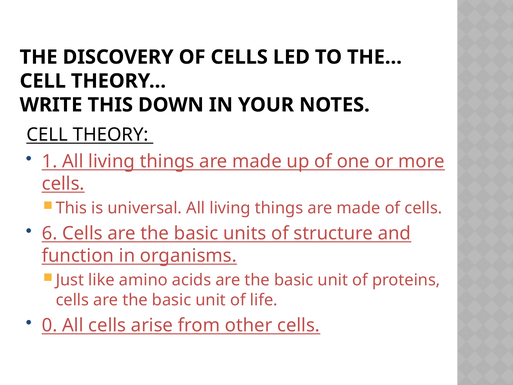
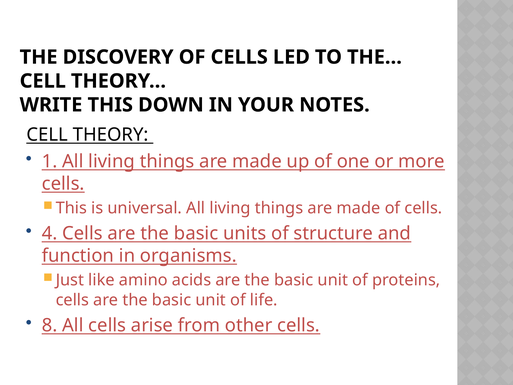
6: 6 -> 4
0: 0 -> 8
